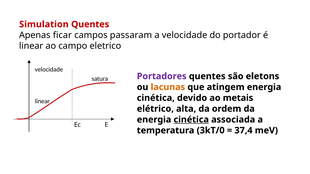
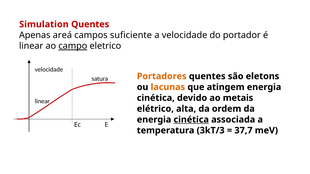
ficar: ficar -> areá
passaram: passaram -> suficiente
campo underline: none -> present
Portadores colour: purple -> orange
3kT/0: 3kT/0 -> 3kT/3
37,4: 37,4 -> 37,7
